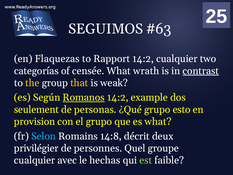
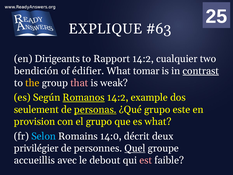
SEGUIMOS: SEGUIMOS -> EXPLIQUE
Flaquezas: Flaquezas -> Dirigeants
categorías: categorías -> bendición
censée: censée -> édifier
wrath: wrath -> tomar
that colour: yellow -> pink
personas underline: none -> present
esto: esto -> este
14:8: 14:8 -> 14:0
Quel underline: none -> present
cualquier at (35, 160): cualquier -> accueillis
hechas: hechas -> debout
est colour: light green -> pink
